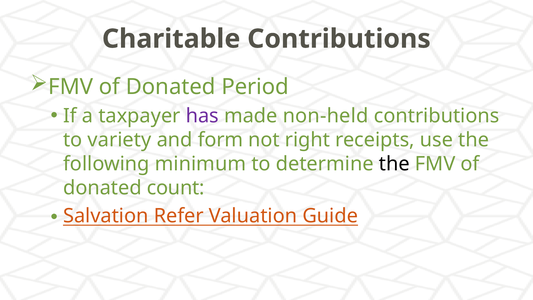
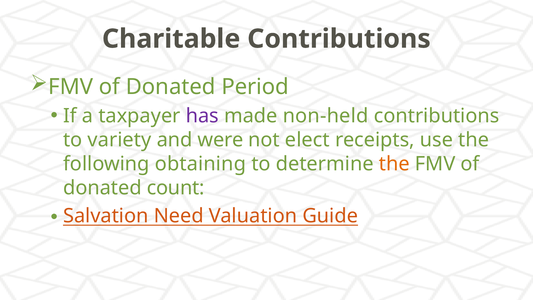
form: form -> were
right: right -> elect
minimum: minimum -> obtaining
the at (394, 164) colour: black -> orange
Refer: Refer -> Need
